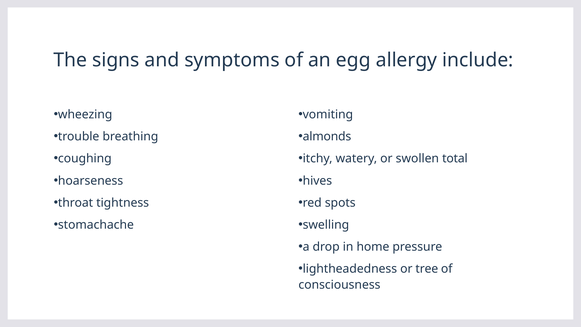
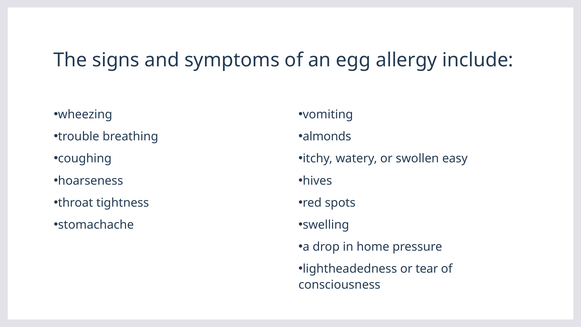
total: total -> easy
tree: tree -> tear
